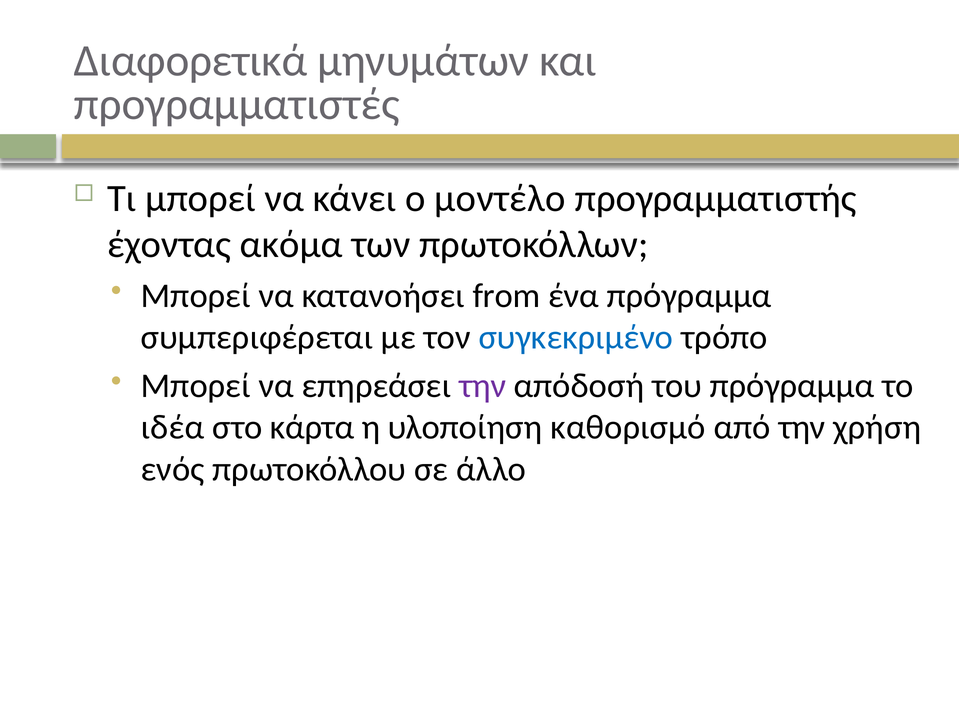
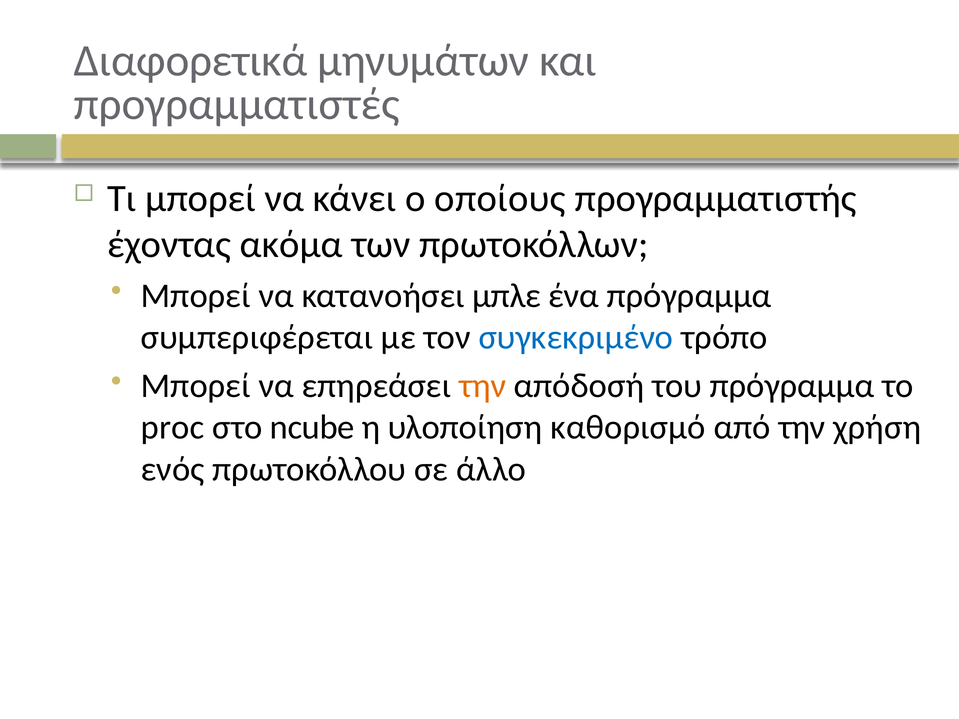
μοντέλο: μοντέλο -> οποίους
from: from -> μπλε
την at (483, 386) colour: purple -> orange
ιδέα: ιδέα -> proc
κάρτα: κάρτα -> ncube
